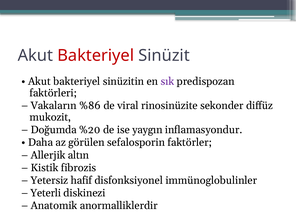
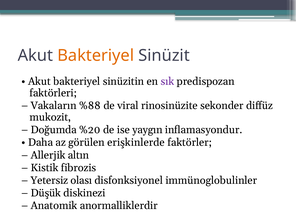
Bakteriyel at (96, 55) colour: red -> orange
%86: %86 -> %88
sefalosporin: sefalosporin -> erişkinlerde
hafif: hafif -> olası
Yeterli: Yeterli -> Düşük
